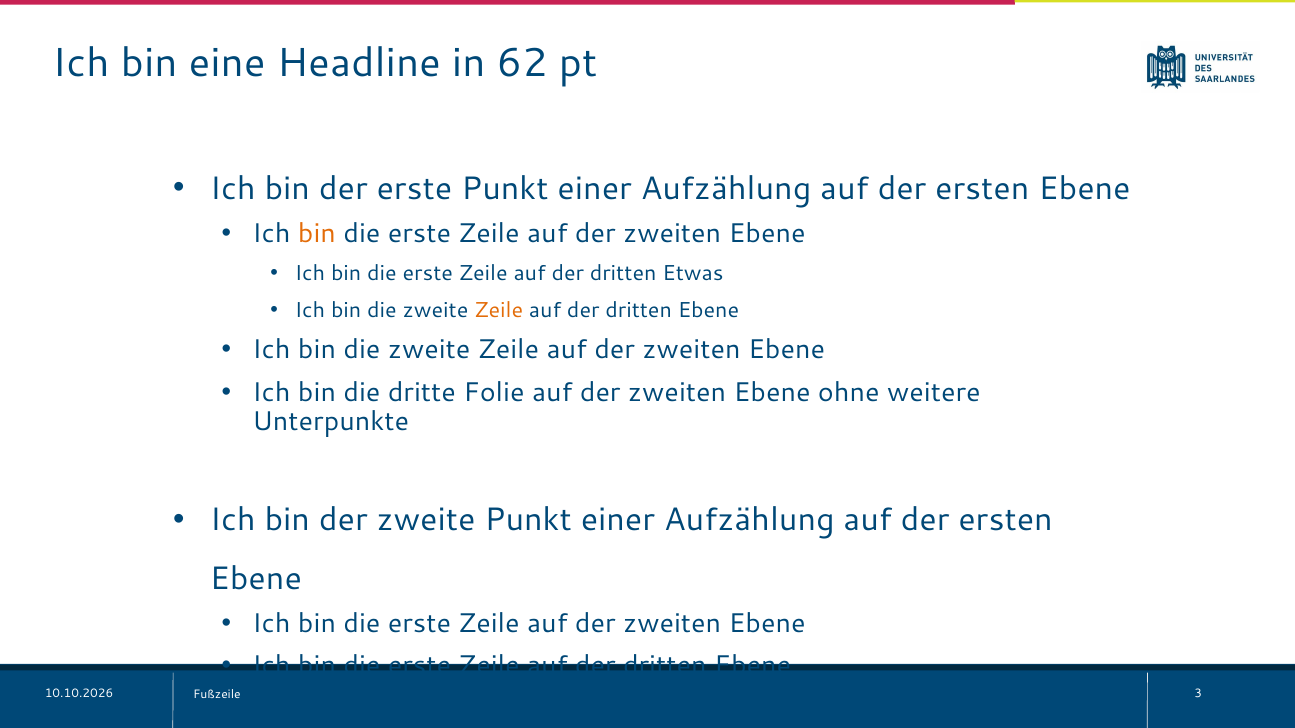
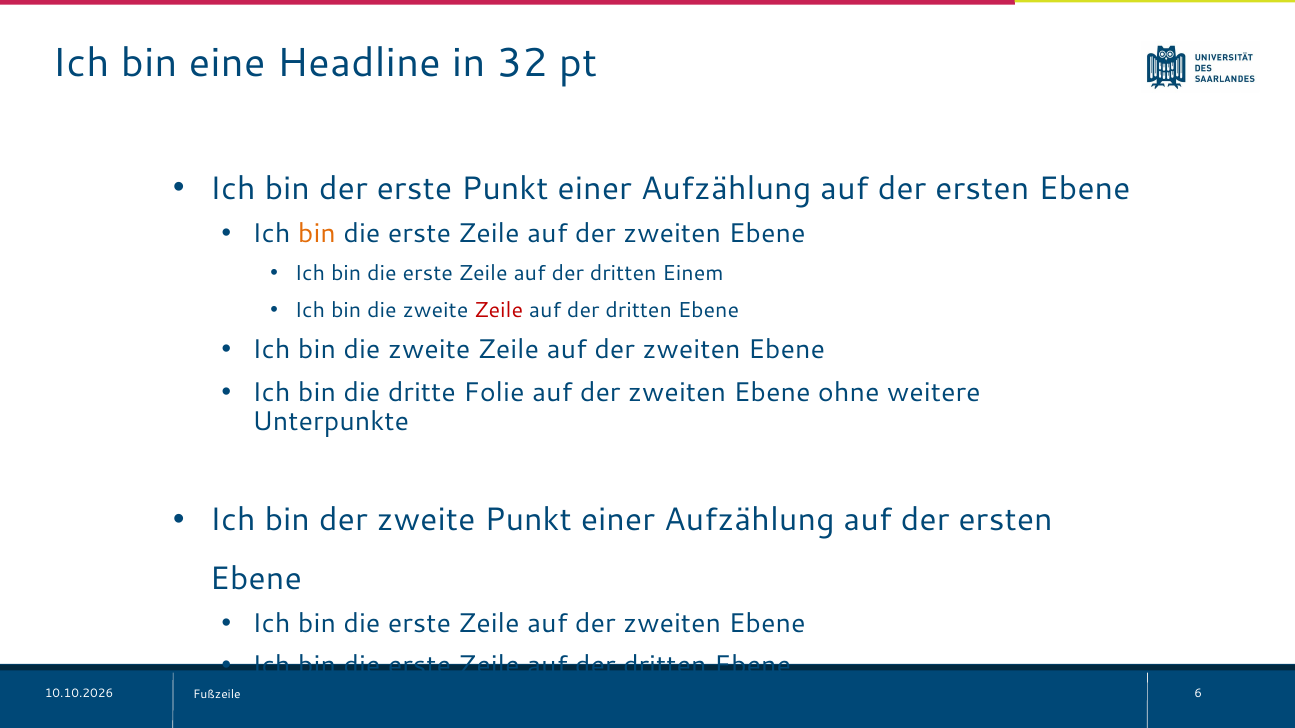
62: 62 -> 32
Etwas: Etwas -> Einem
Zeile at (499, 311) colour: orange -> red
3: 3 -> 6
